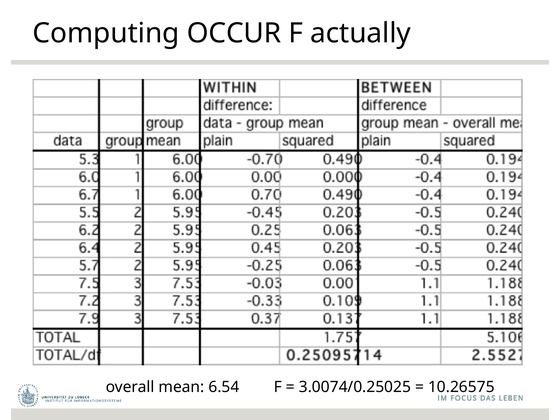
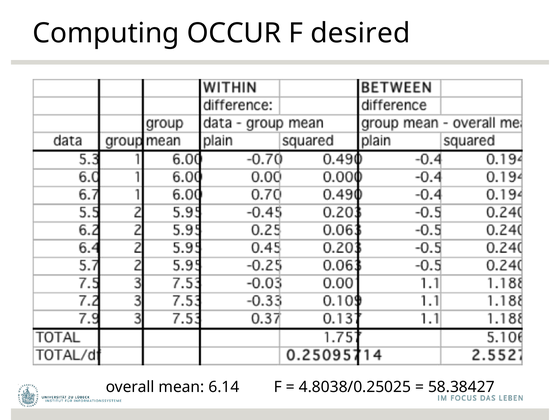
actually: actually -> desired
6.54: 6.54 -> 6.14
3.0074/0.25025: 3.0074/0.25025 -> 4.8038/0.25025
10.26575: 10.26575 -> 58.38427
